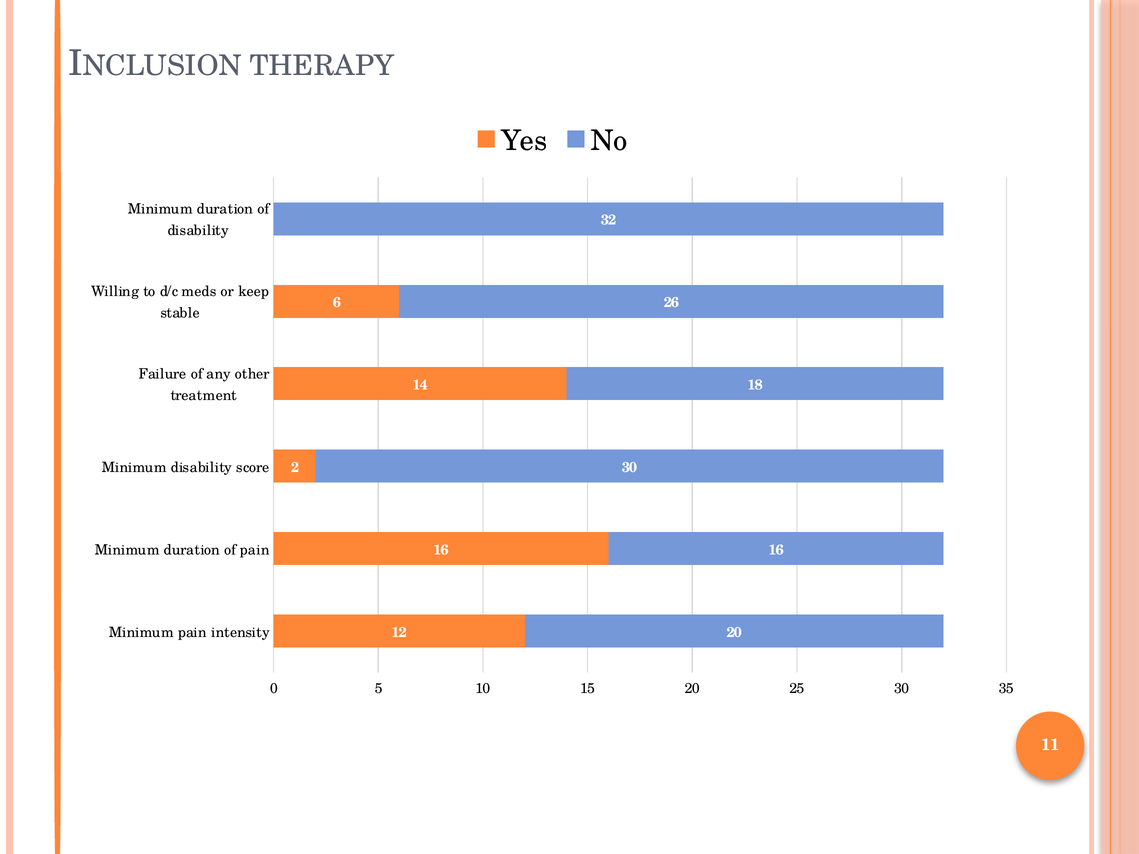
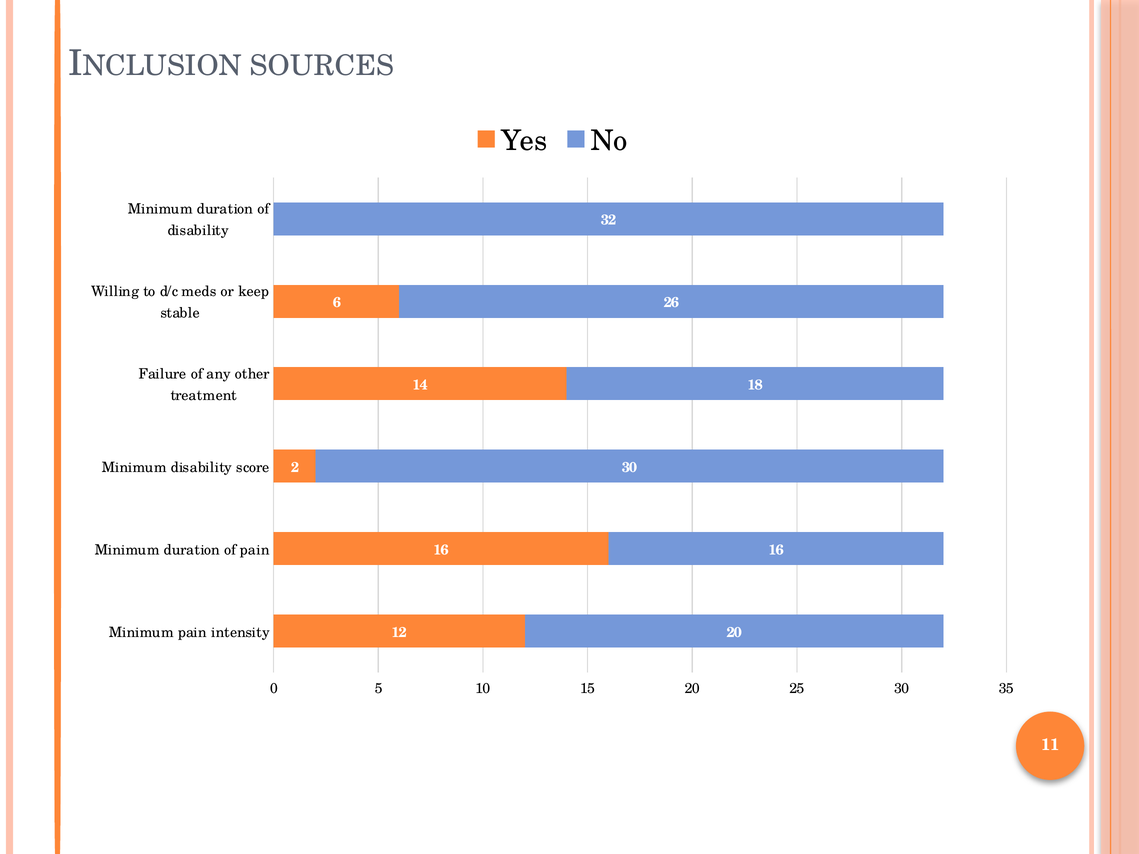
THERAPY: THERAPY -> SOURCES
